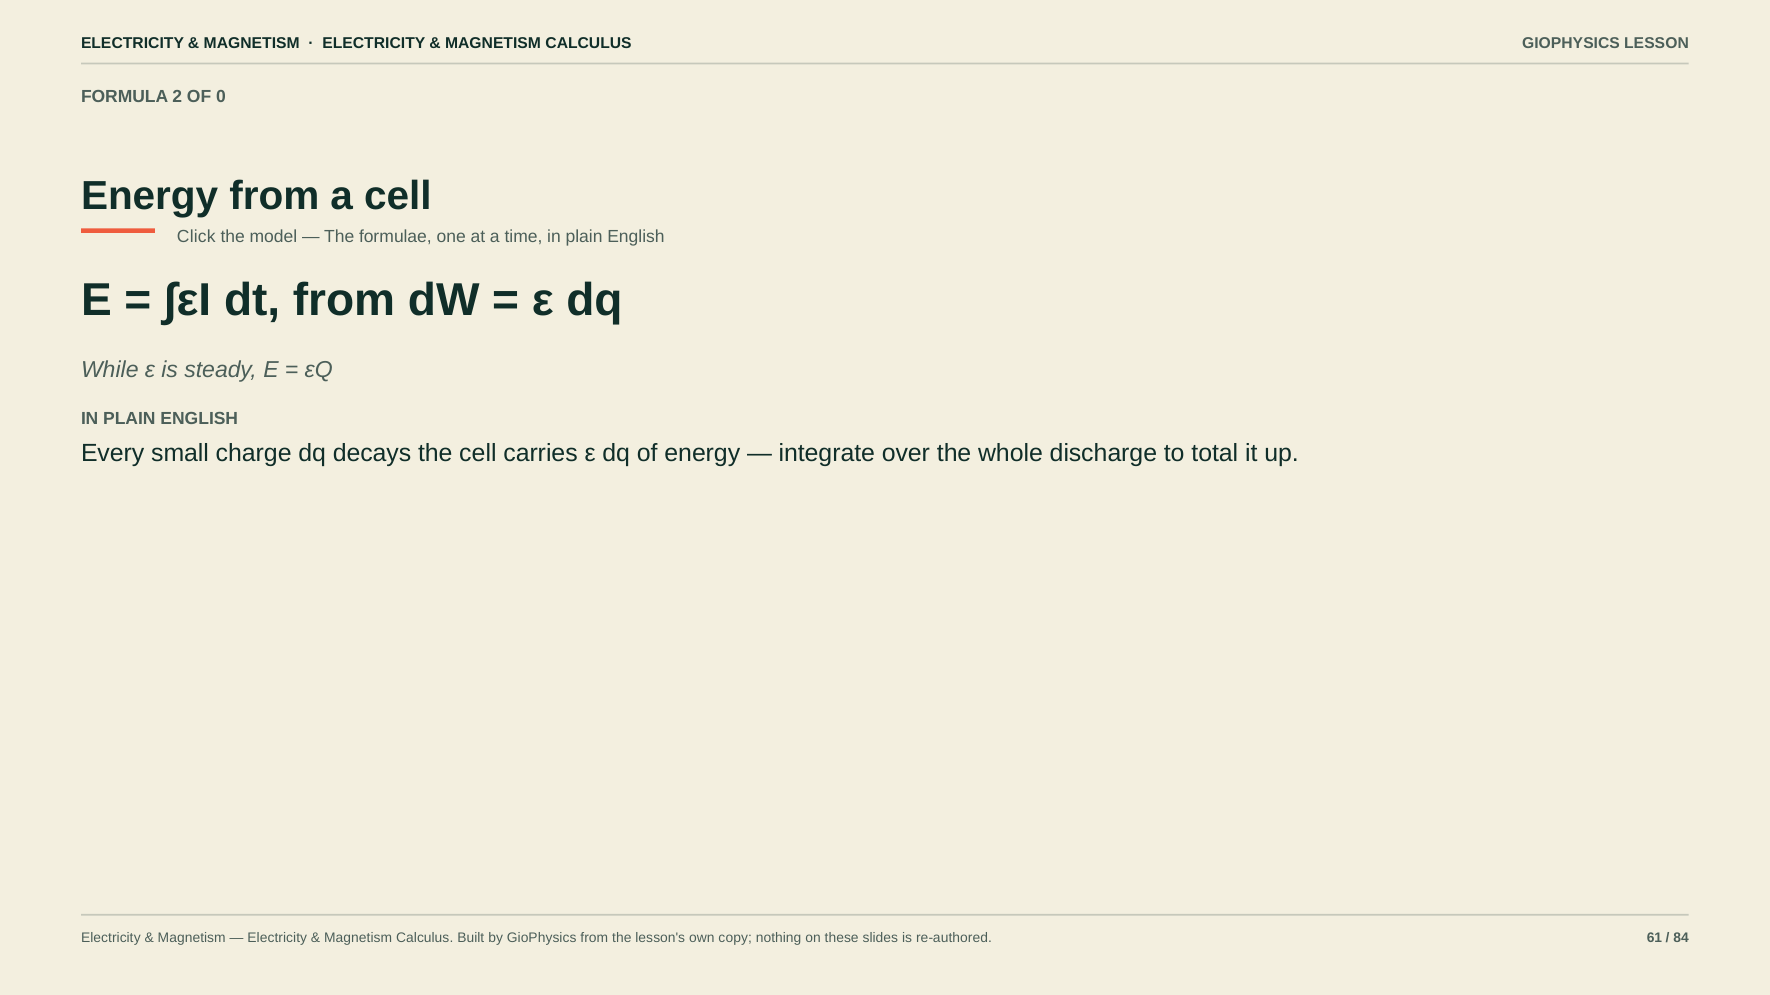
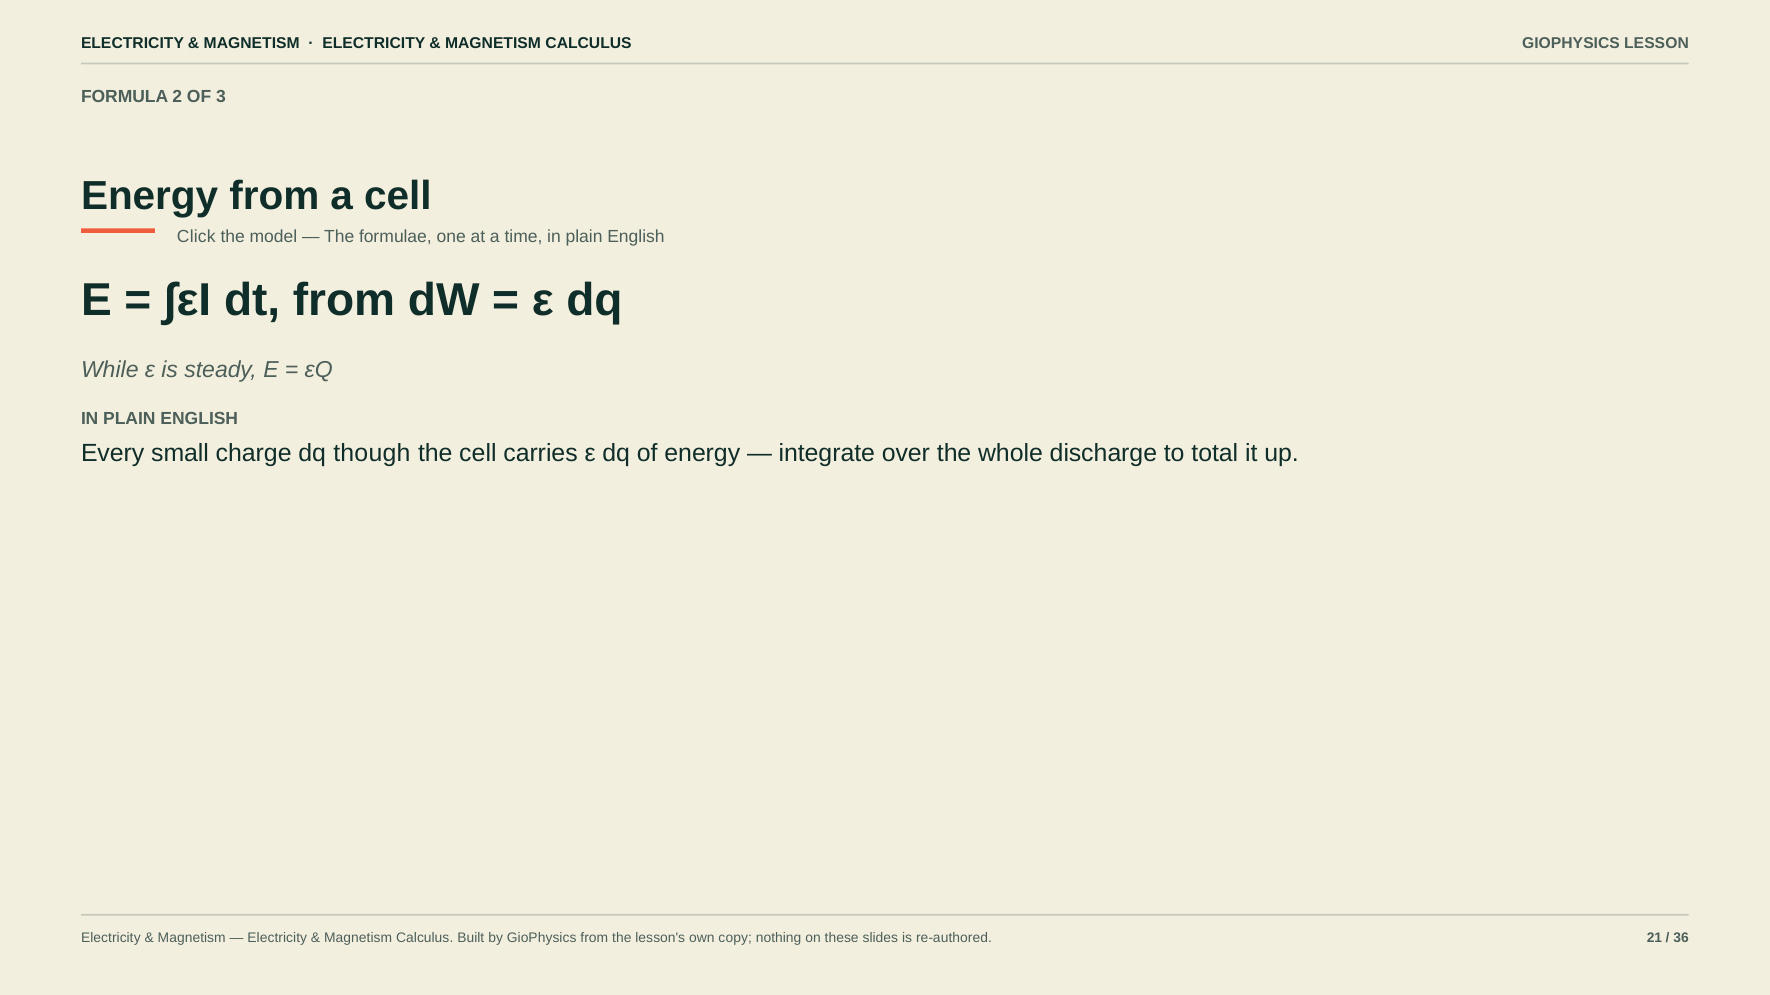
0: 0 -> 3
decays: decays -> though
61: 61 -> 21
84: 84 -> 36
